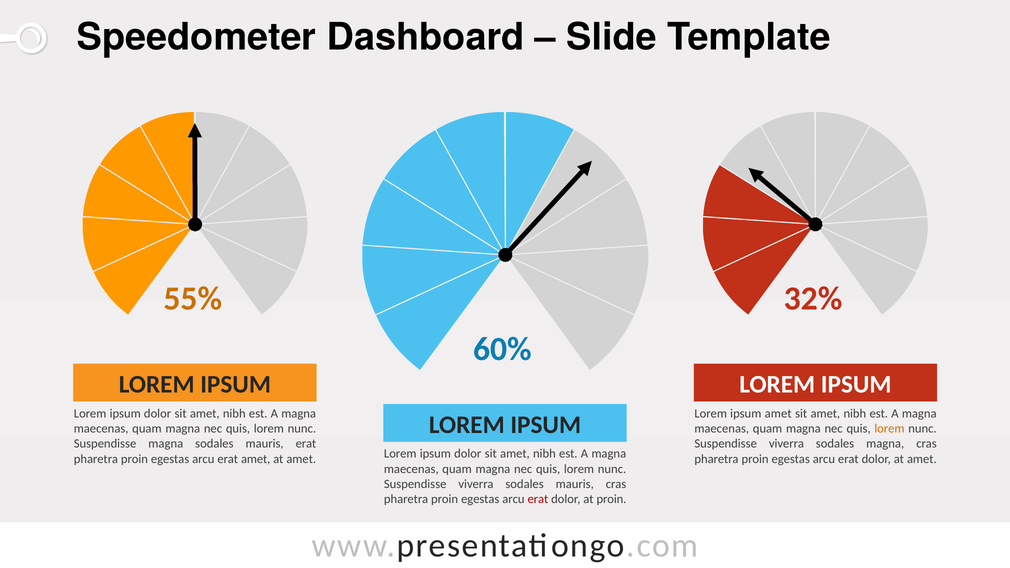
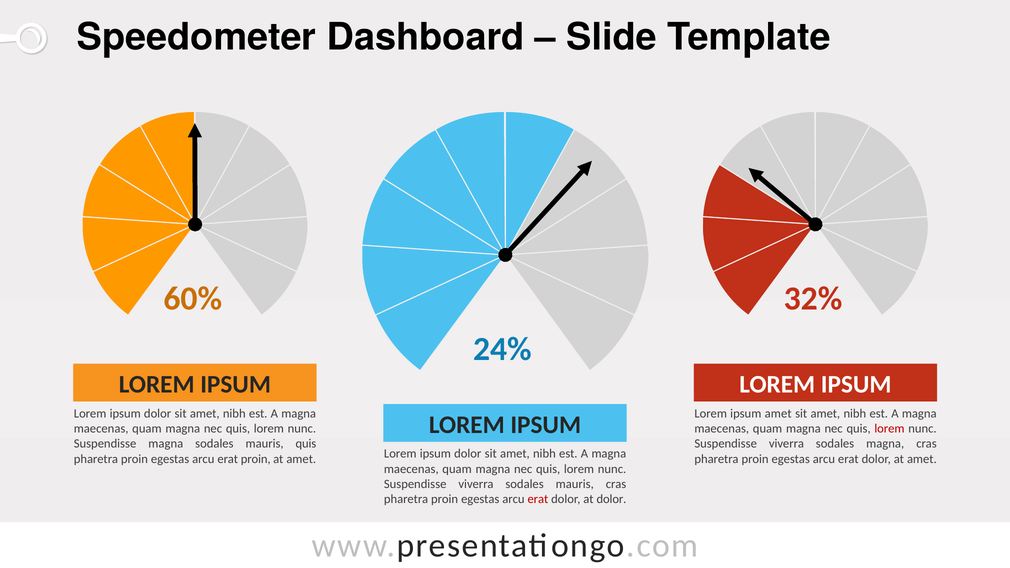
55%: 55% -> 60%
60%: 60% -> 24%
lorem at (889, 429) colour: orange -> red
mauris erat: erat -> quis
erat amet: amet -> proin
at proin: proin -> dolor
